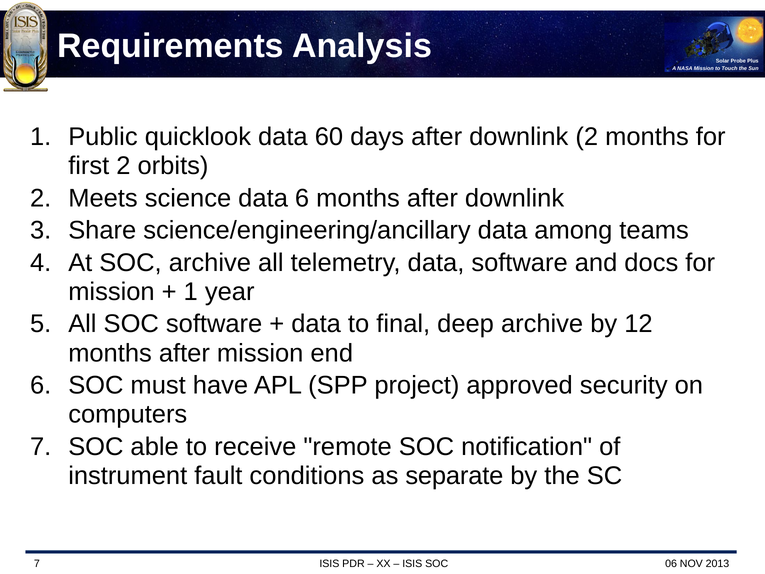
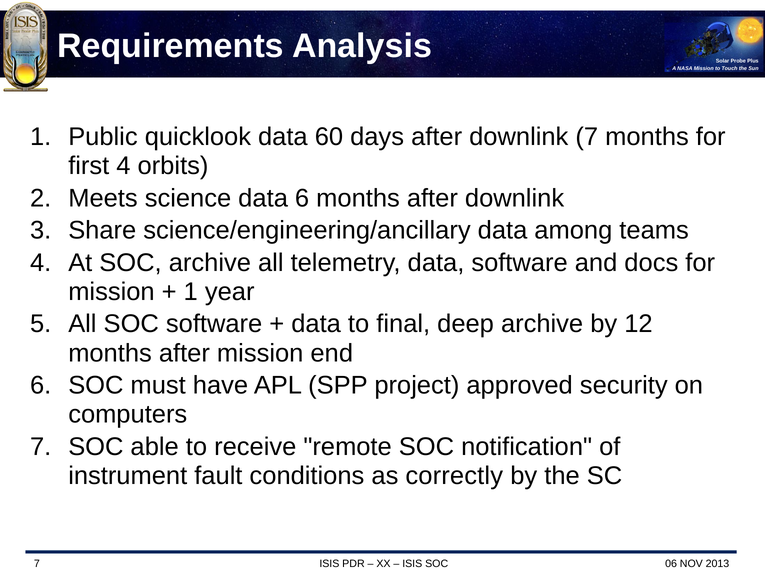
downlink 2: 2 -> 7
first 2: 2 -> 4
separate: separate -> correctly
